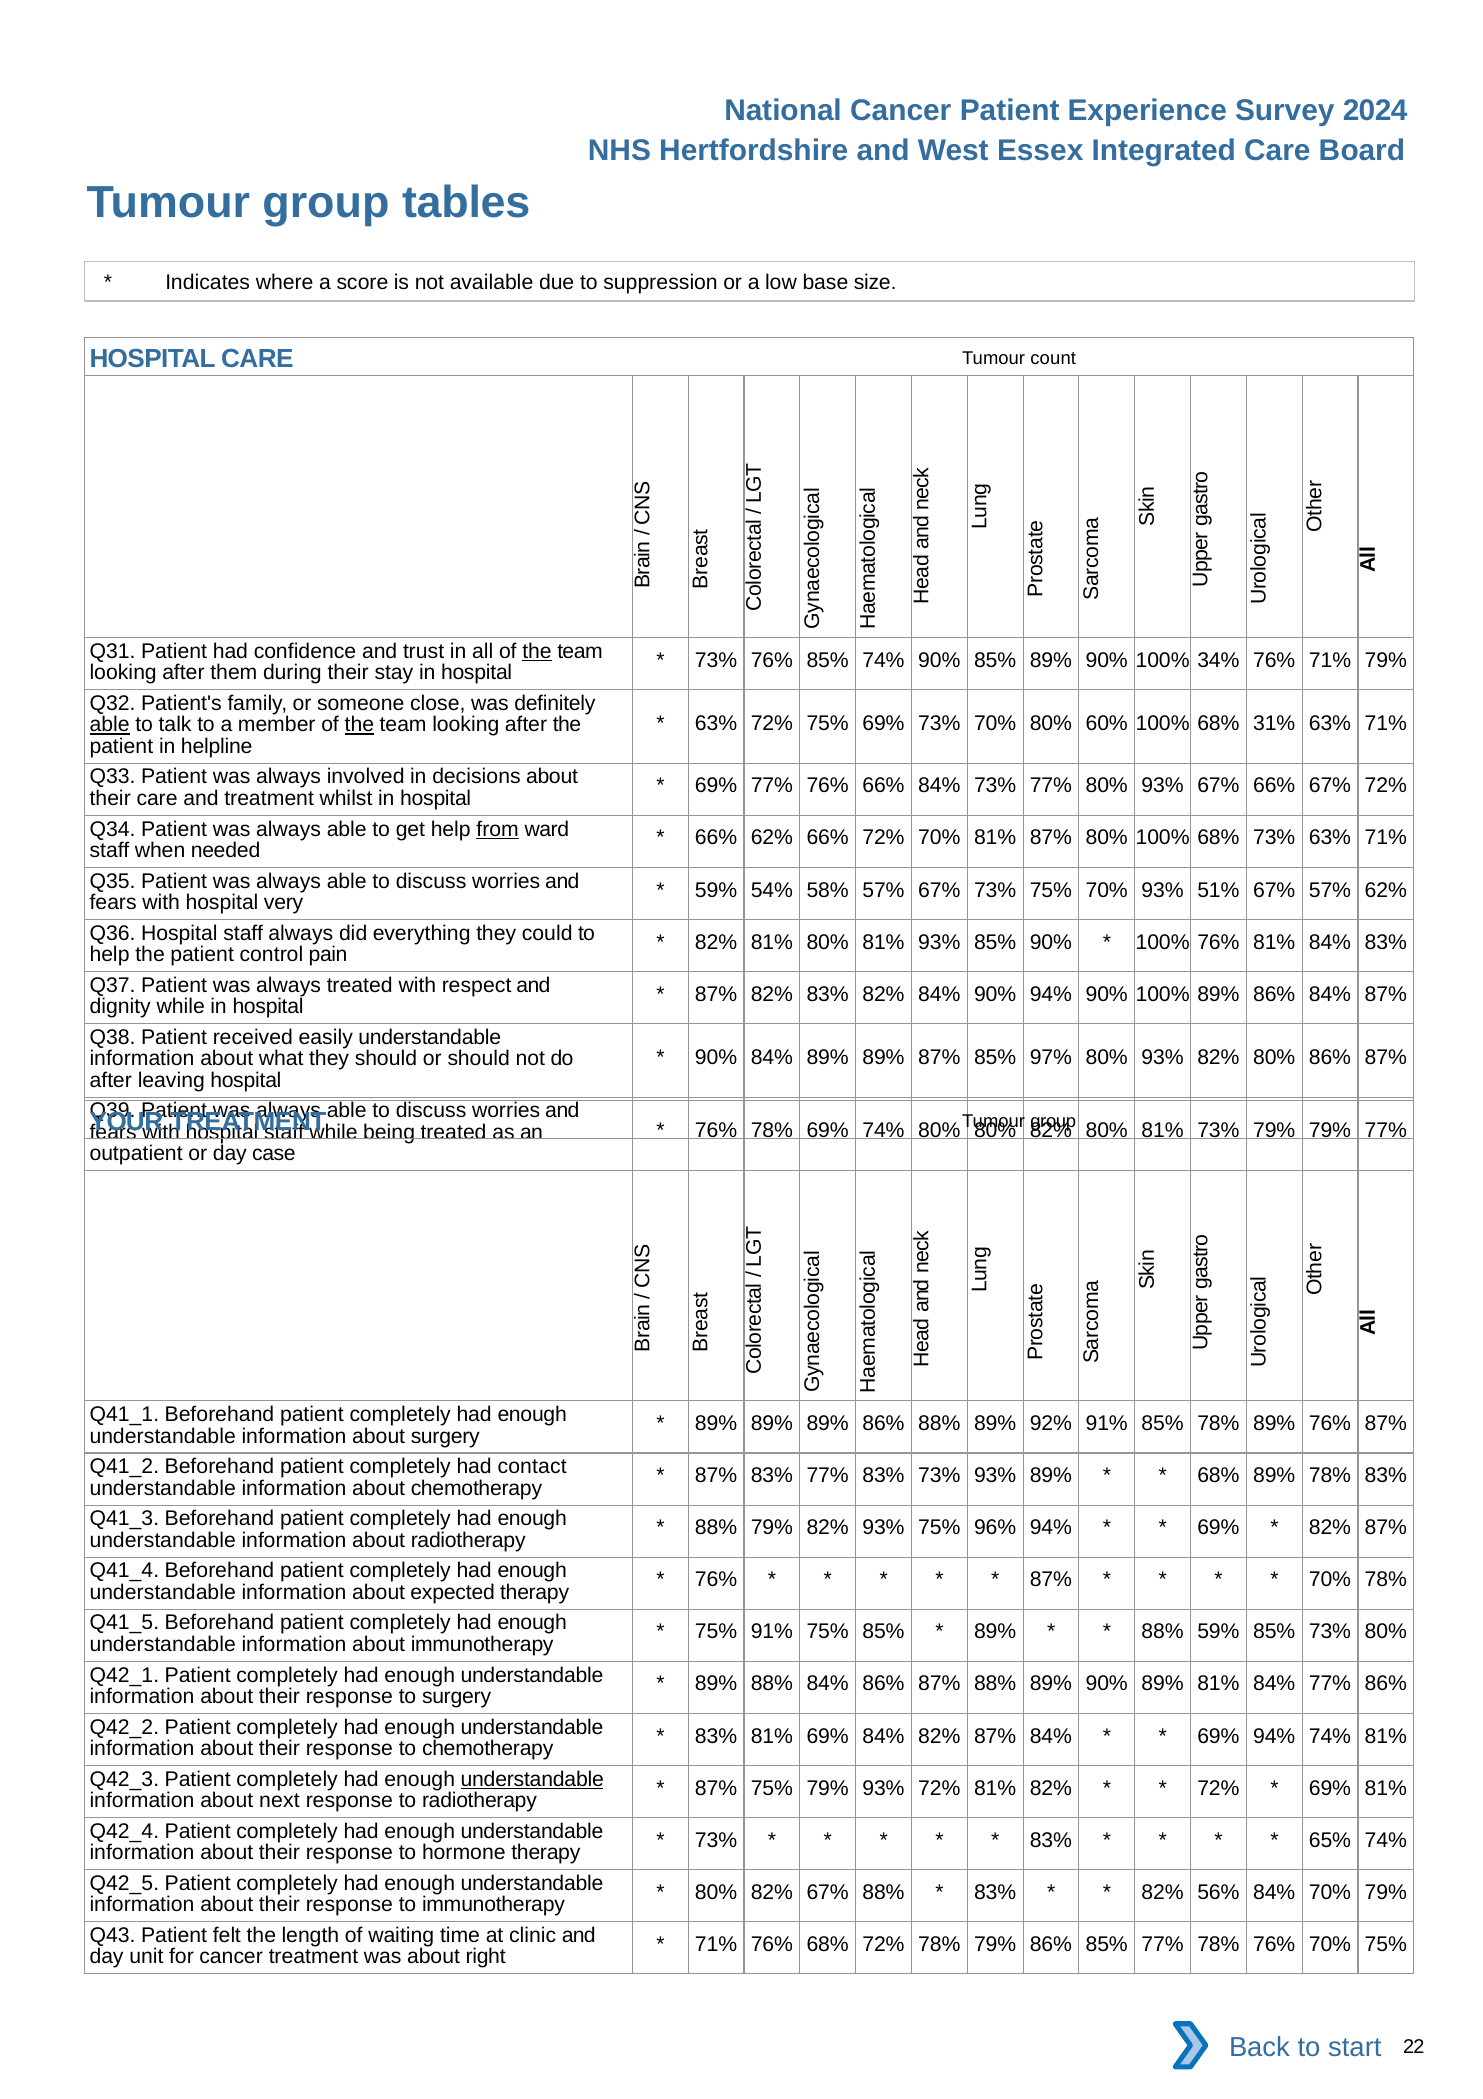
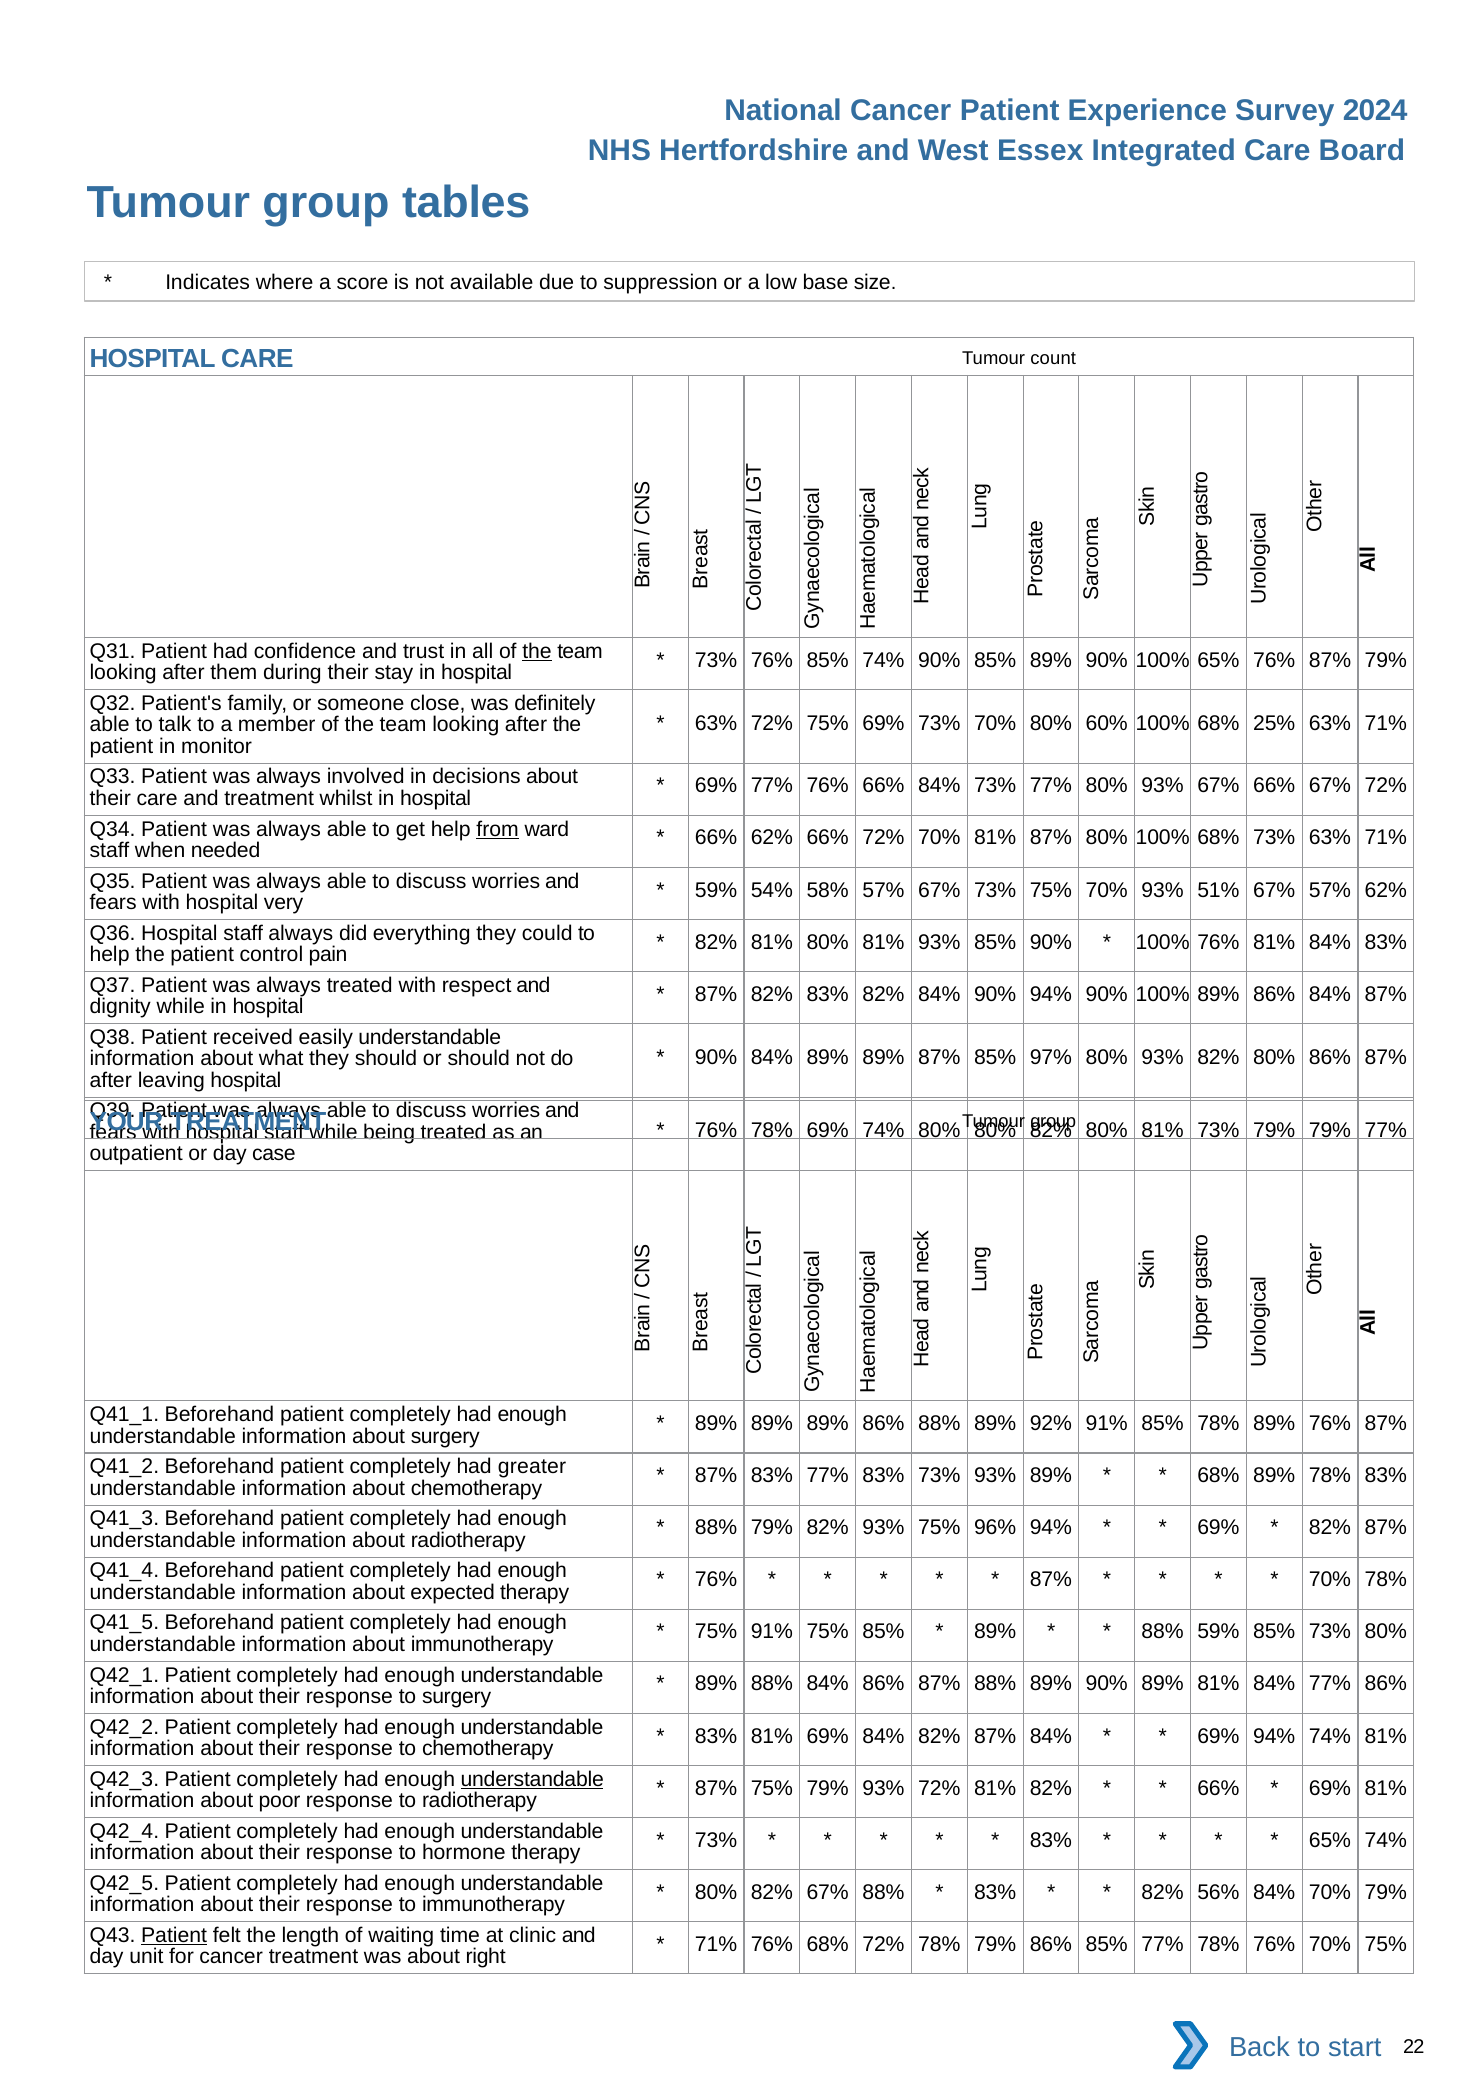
100% 34%: 34% -> 65%
71% at (1330, 660): 71% -> 87%
31%: 31% -> 25%
able at (110, 725) underline: present -> none
the at (359, 725) underline: present -> none
helpline: helpline -> monitor
contact: contact -> greater
72% at (1218, 1788): 72% -> 66%
next: next -> poor
Patient at (174, 1935) underline: none -> present
